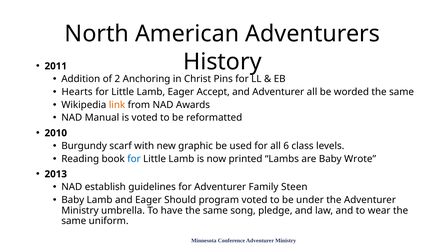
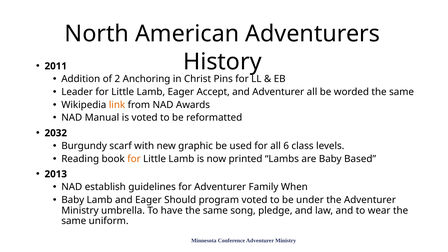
Hearts: Hearts -> Leader
2010: 2010 -> 2032
for at (134, 159) colour: blue -> orange
Wrote: Wrote -> Based
Steen: Steen -> When
